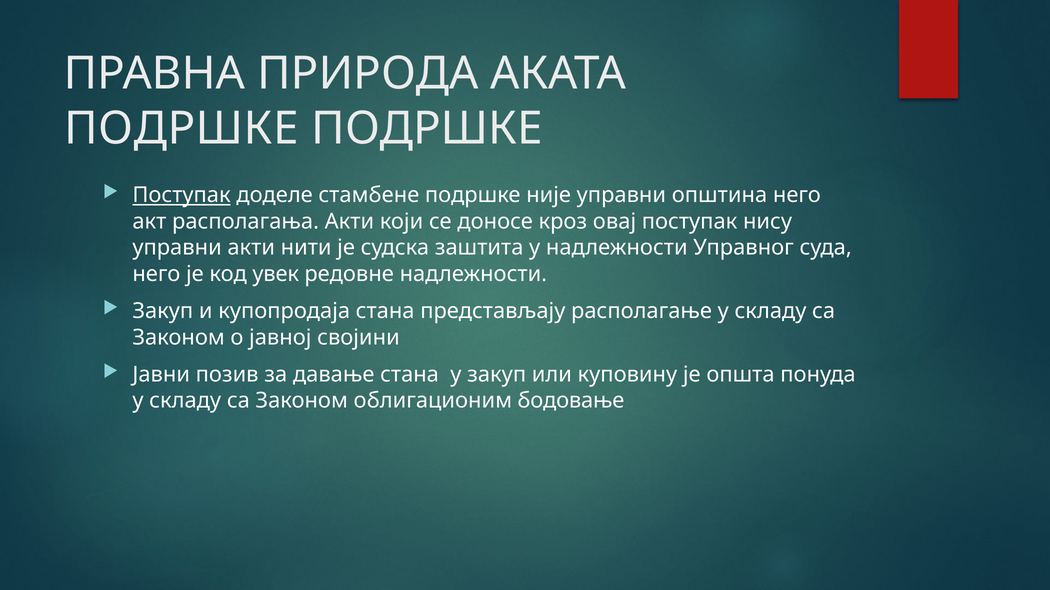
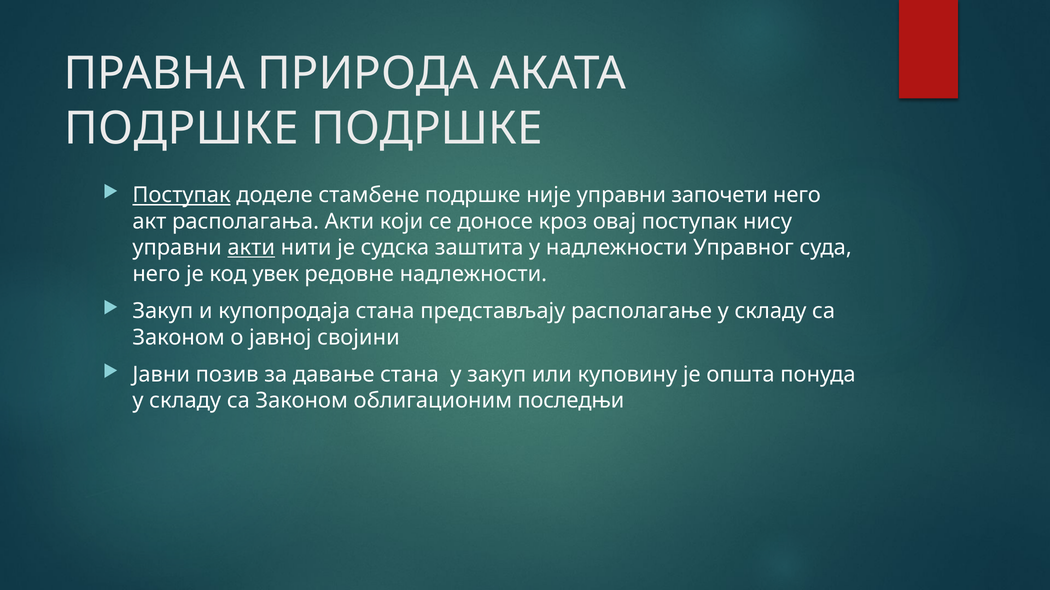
општина: општина -> започети
акти at (251, 248) underline: none -> present
бодовање: бодовање -> последњи
